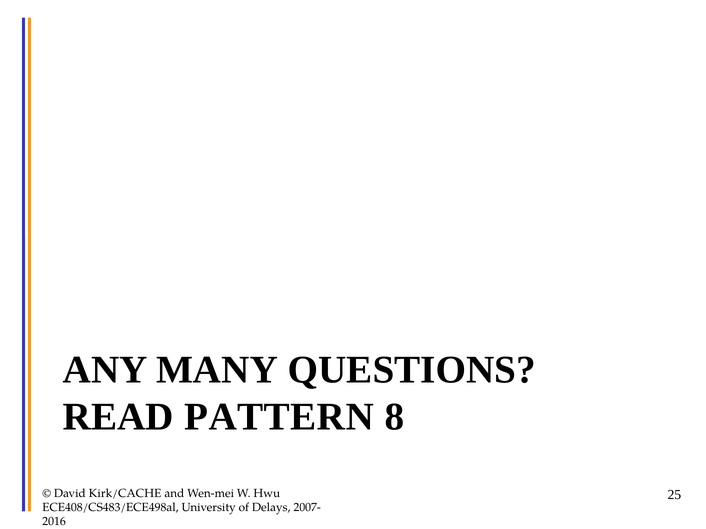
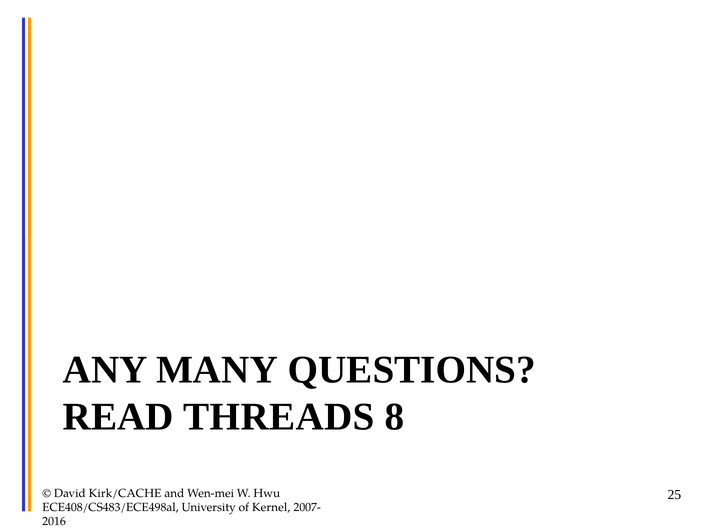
PATTERN: PATTERN -> THREADS
Delays: Delays -> Kernel
